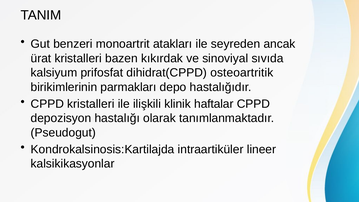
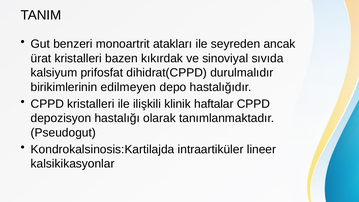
osteoartritik: osteoartritik -> durulmalıdır
parmakları: parmakları -> edilmeyen
